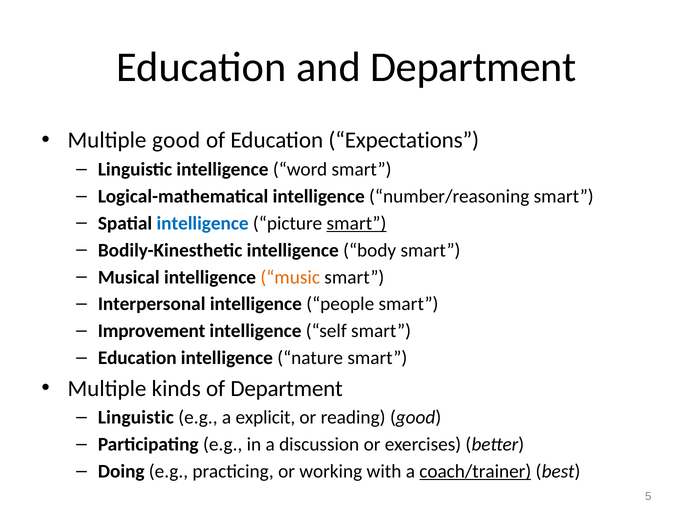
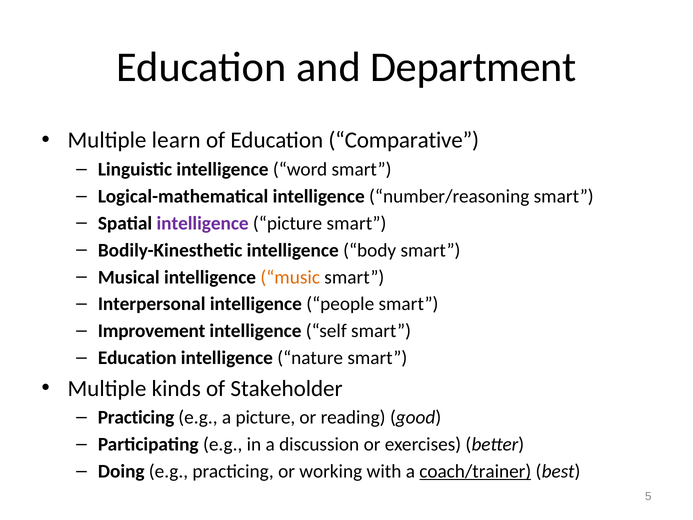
Multiple good: good -> learn
Expectations: Expectations -> Comparative
intelligence at (203, 223) colour: blue -> purple
smart at (356, 223) underline: present -> none
of Department: Department -> Stakeholder
Linguistic at (136, 417): Linguistic -> Practicing
a explicit: explicit -> picture
